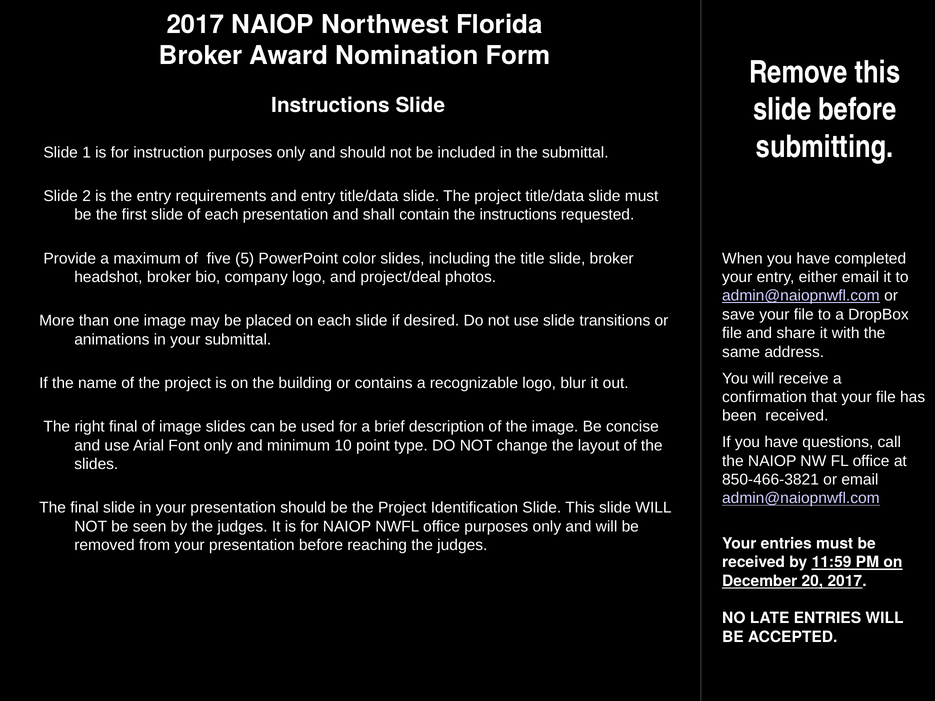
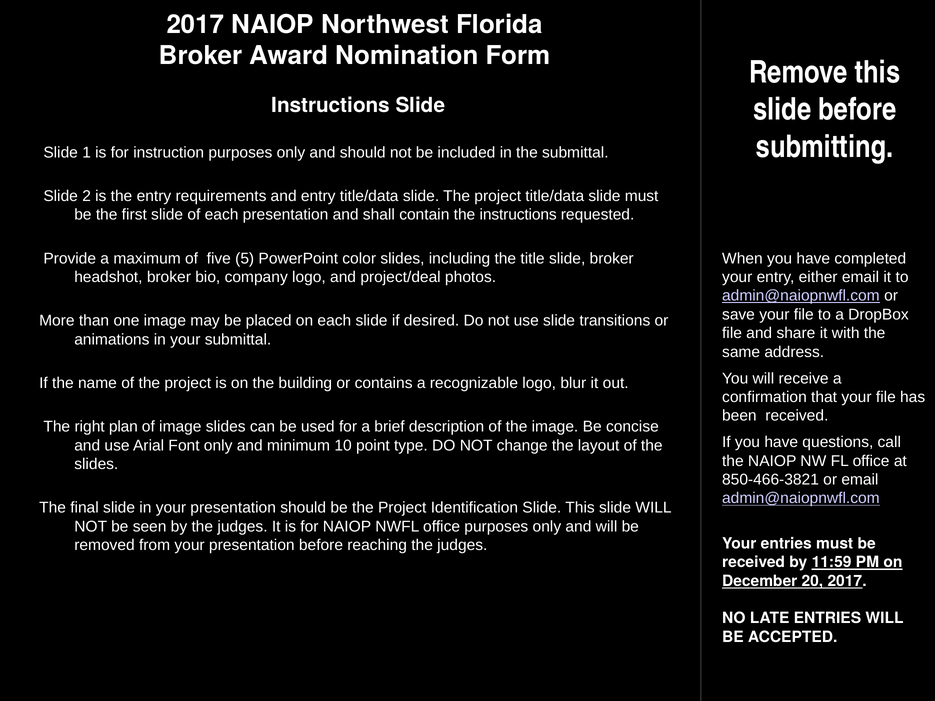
right final: final -> plan
